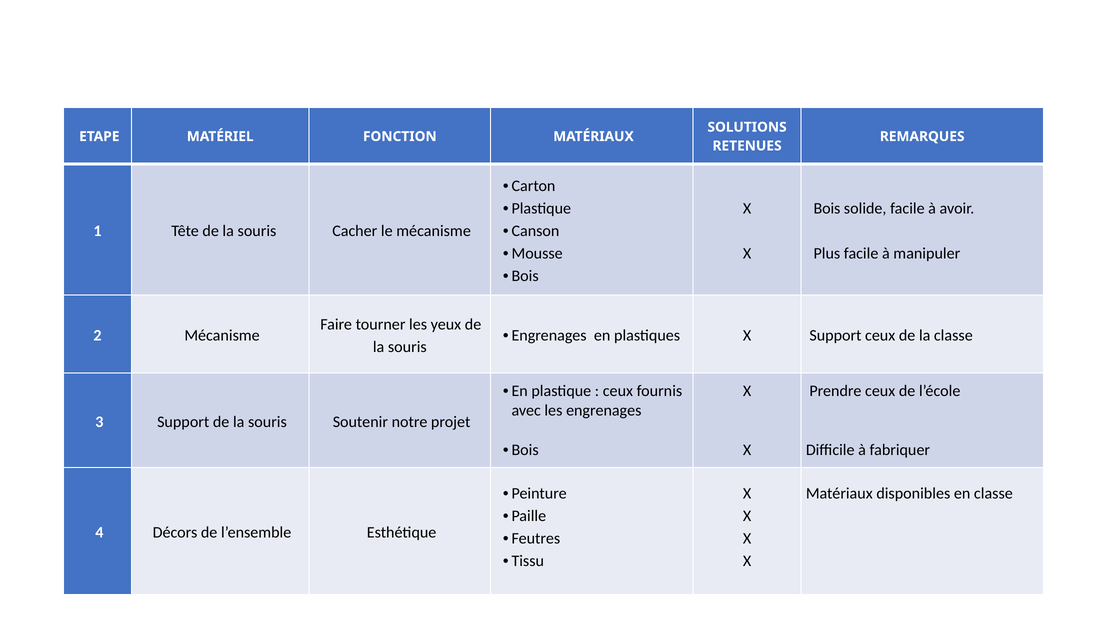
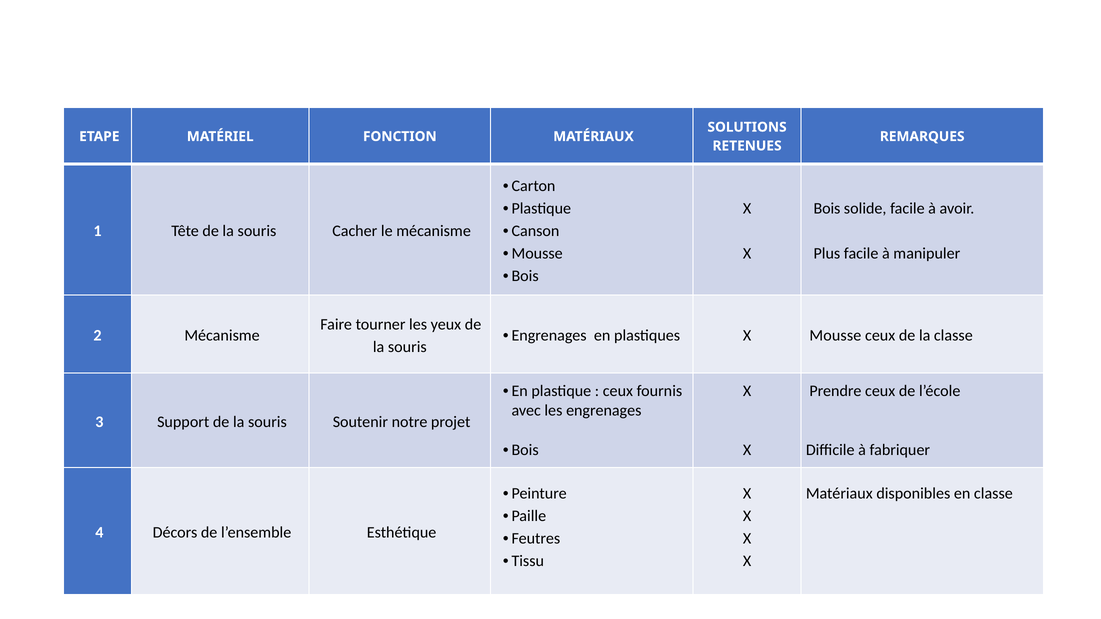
X Support: Support -> Mousse
